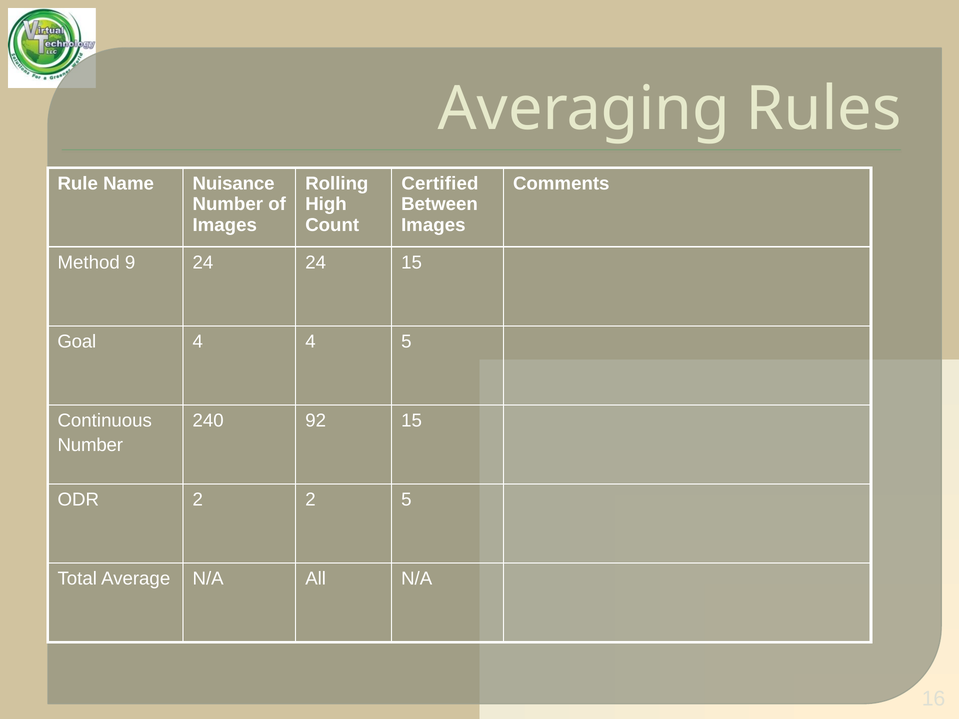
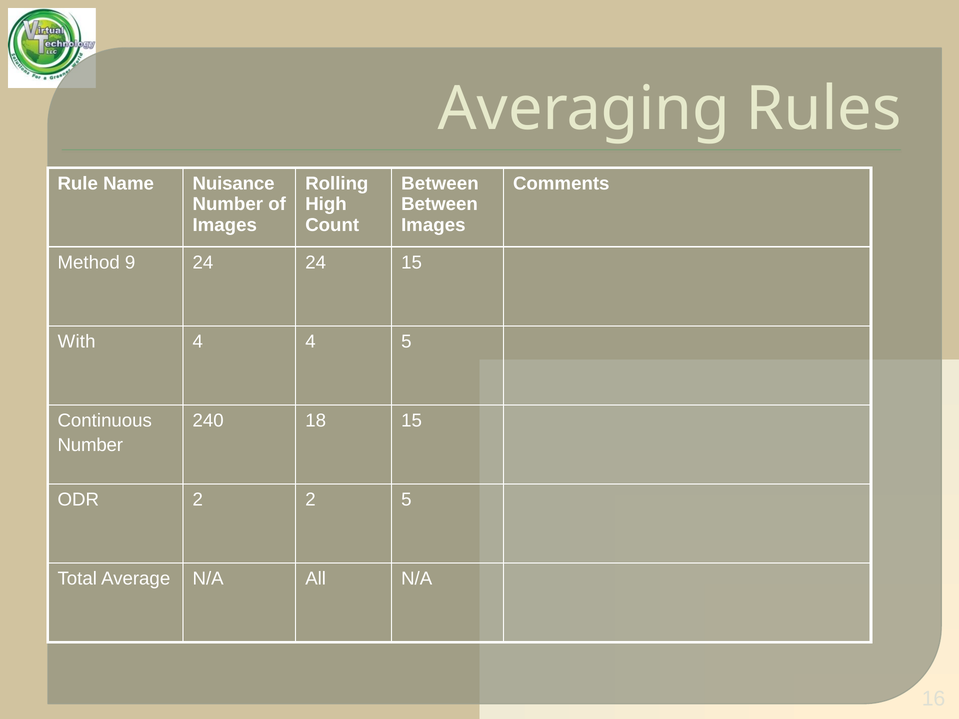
Certified at (440, 183): Certified -> Between
Goal: Goal -> With
92: 92 -> 18
